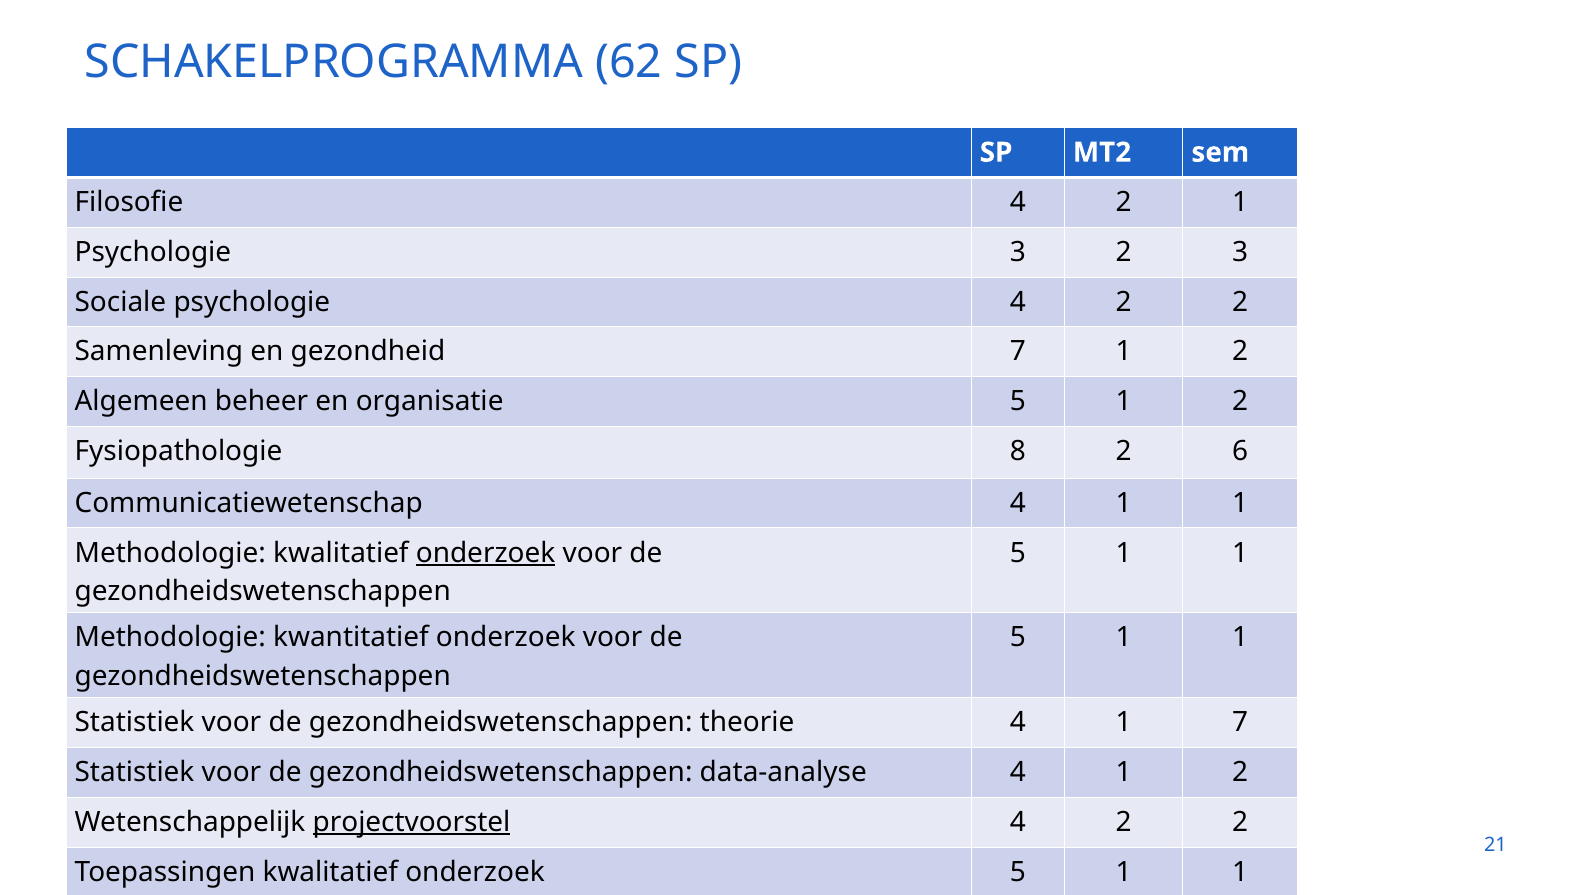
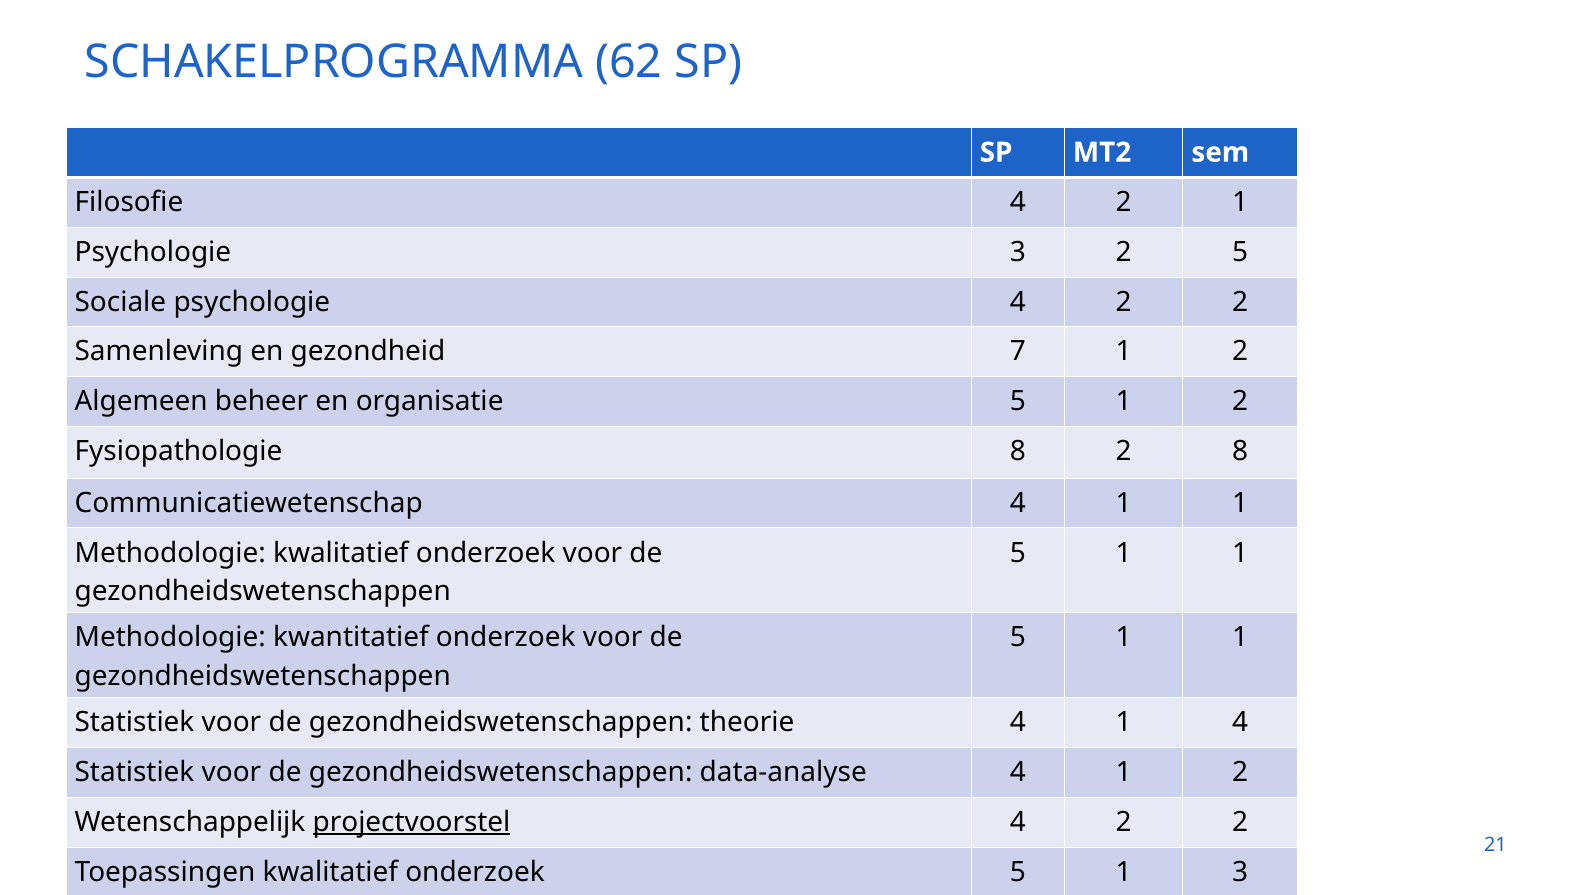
2 3: 3 -> 5
2 6: 6 -> 8
onderzoek at (486, 553) underline: present -> none
1 7: 7 -> 4
onderzoek 5 1 1: 1 -> 3
